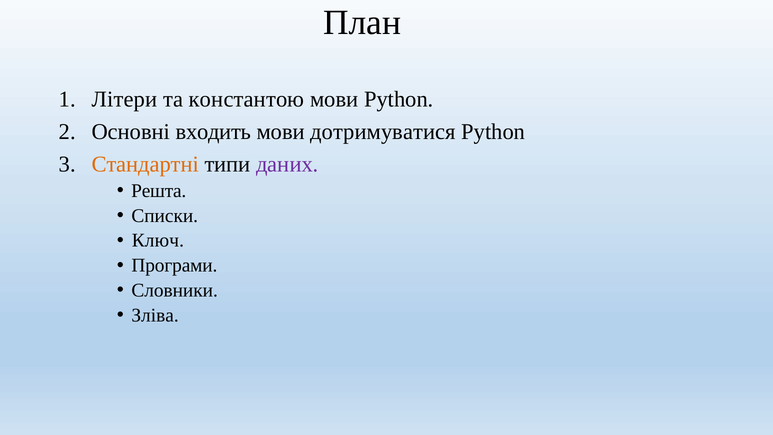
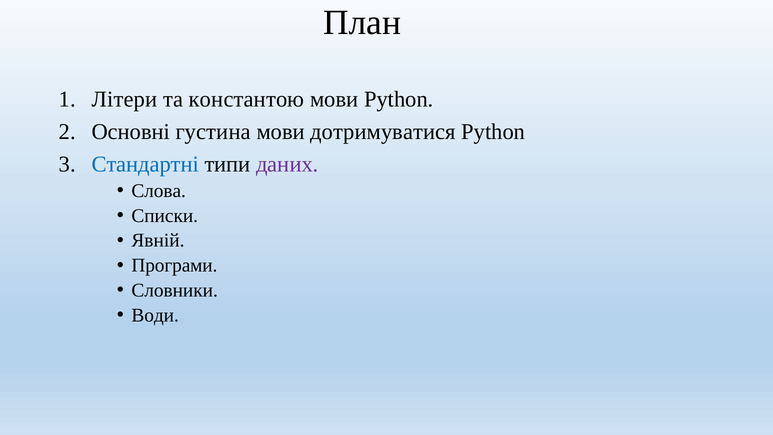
входить: входить -> густина
Стандартні colour: orange -> blue
Решта: Решта -> Слова
Ключ: Ключ -> Явній
Зліва: Зліва -> Води
